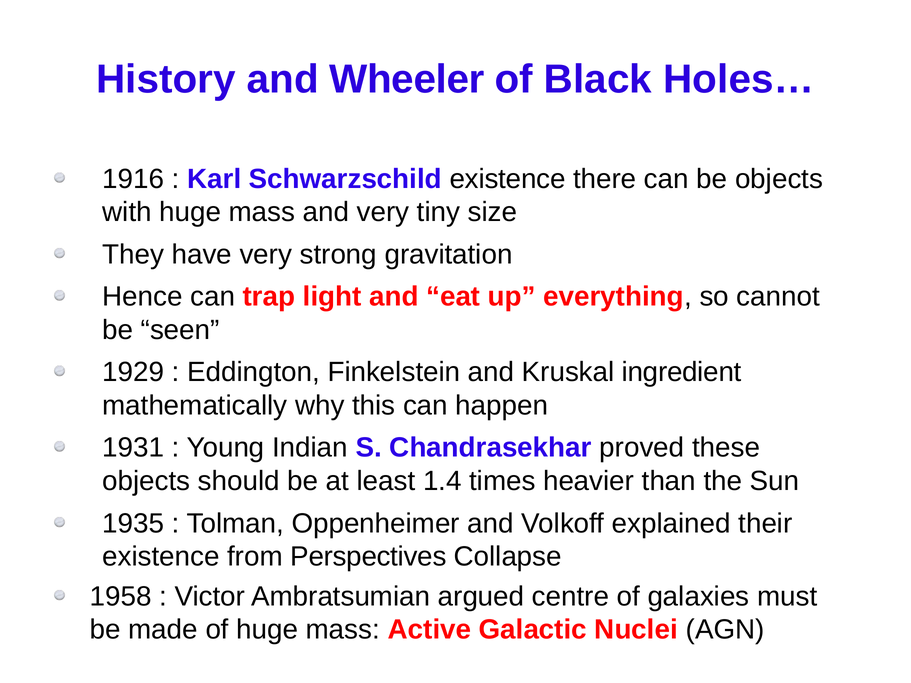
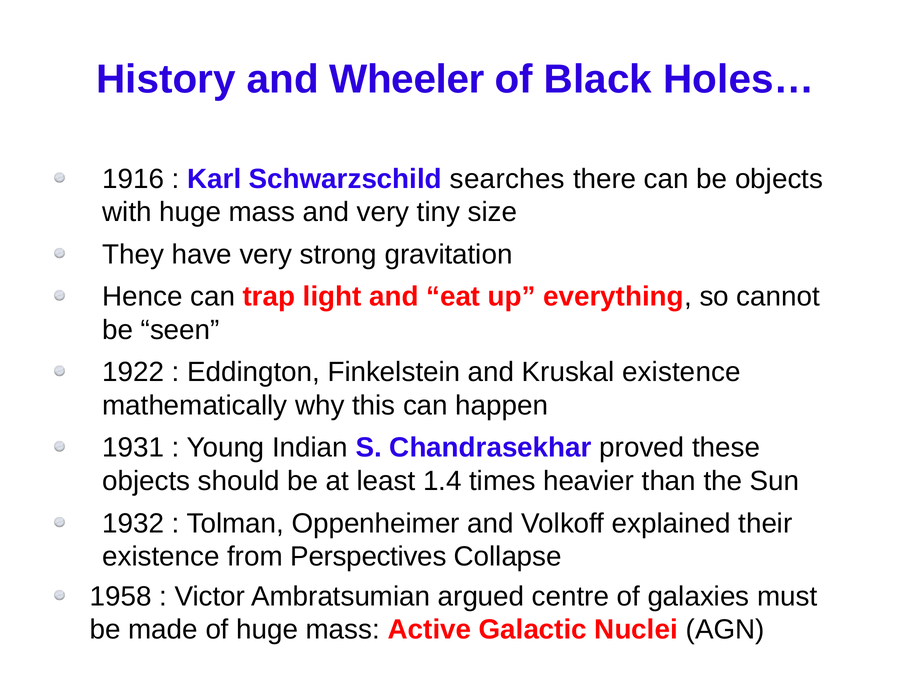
Schwarzschild existence: existence -> searches
1929: 1929 -> 1922
Kruskal ingredient: ingredient -> existence
1935: 1935 -> 1932
